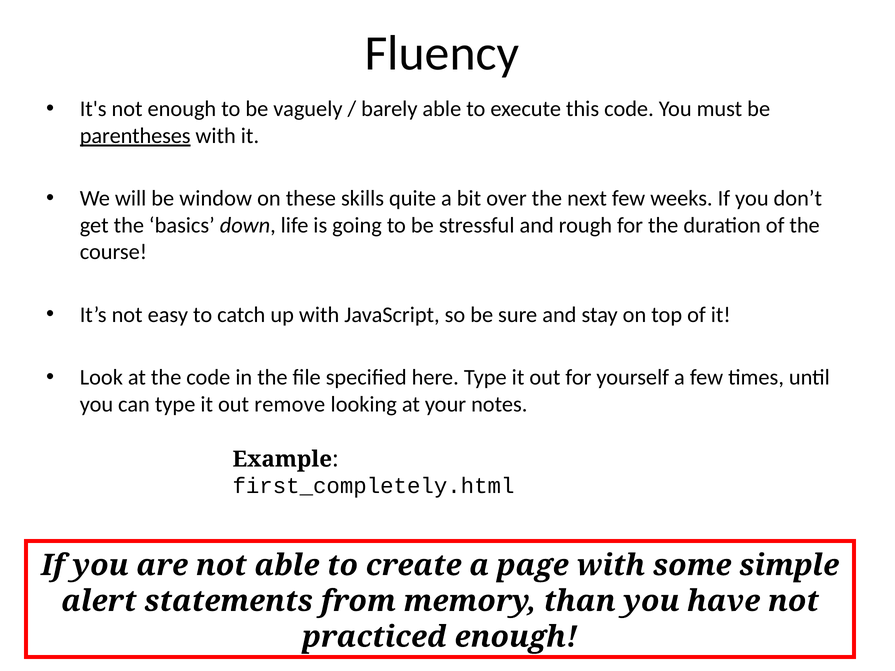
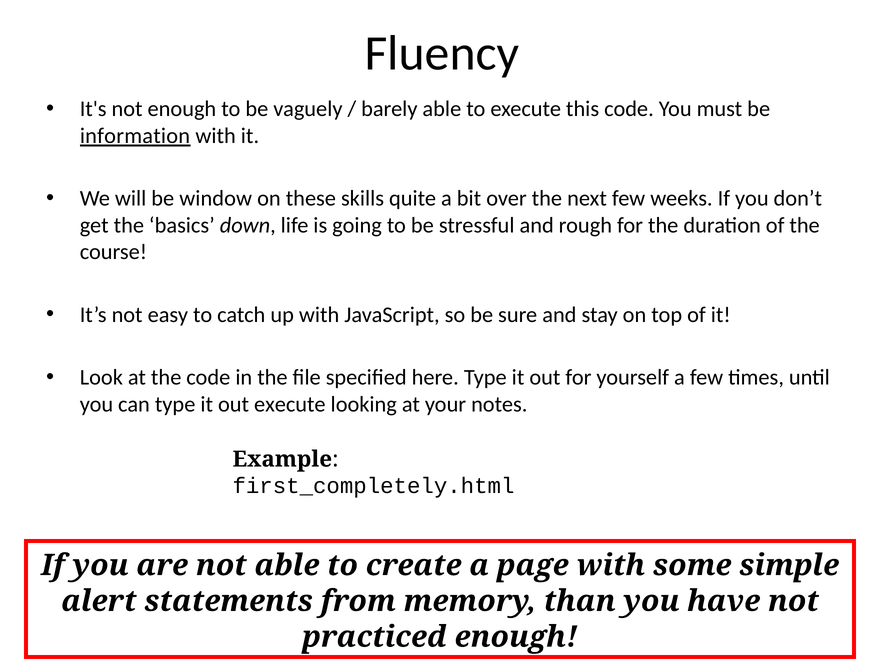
parentheses: parentheses -> information
out remove: remove -> execute
